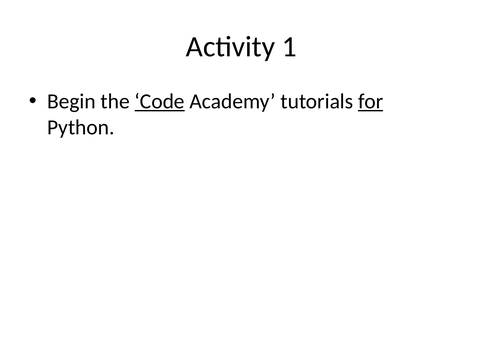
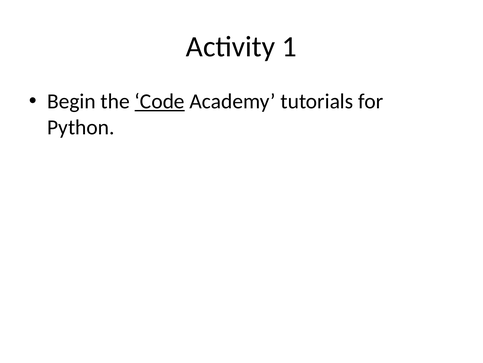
for underline: present -> none
